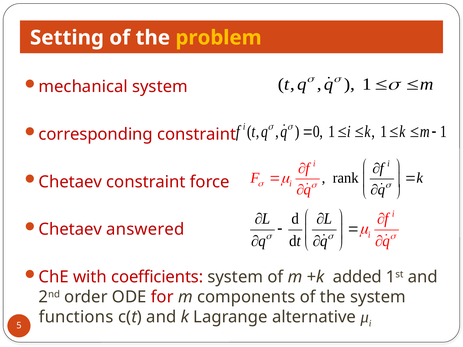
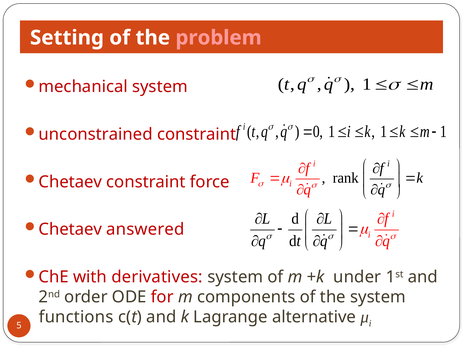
problem colour: yellow -> pink
corresponding: corresponding -> unconstrained
coefficients: coefficients -> derivatives
added: added -> under
